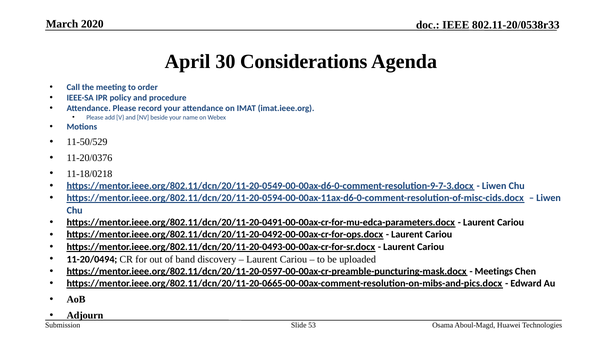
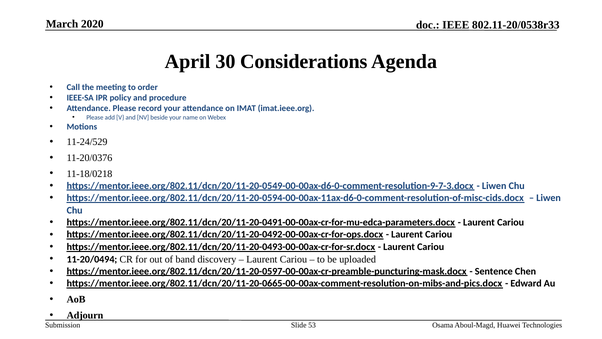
11-50/529: 11-50/529 -> 11-24/529
Meetings: Meetings -> Sentence
